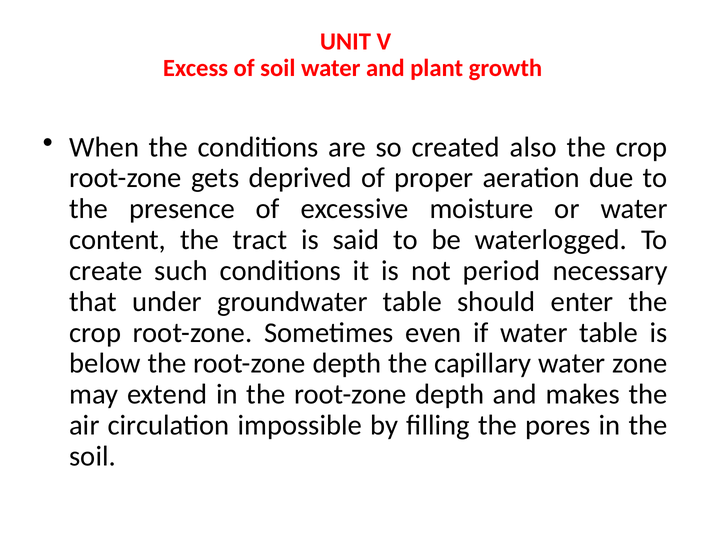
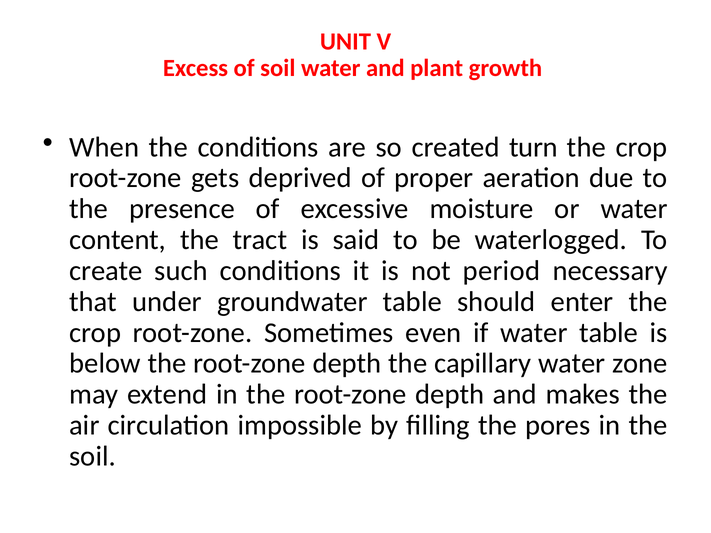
also: also -> turn
